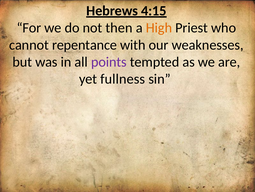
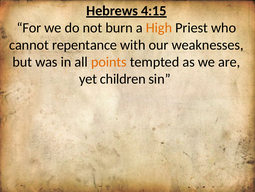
then: then -> burn
points colour: purple -> orange
fullness: fullness -> children
